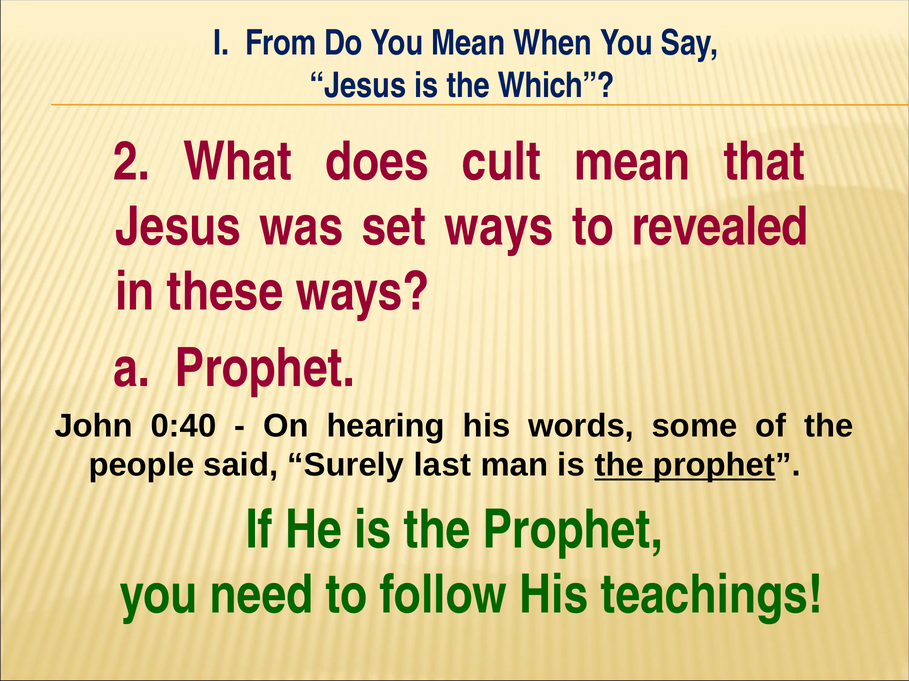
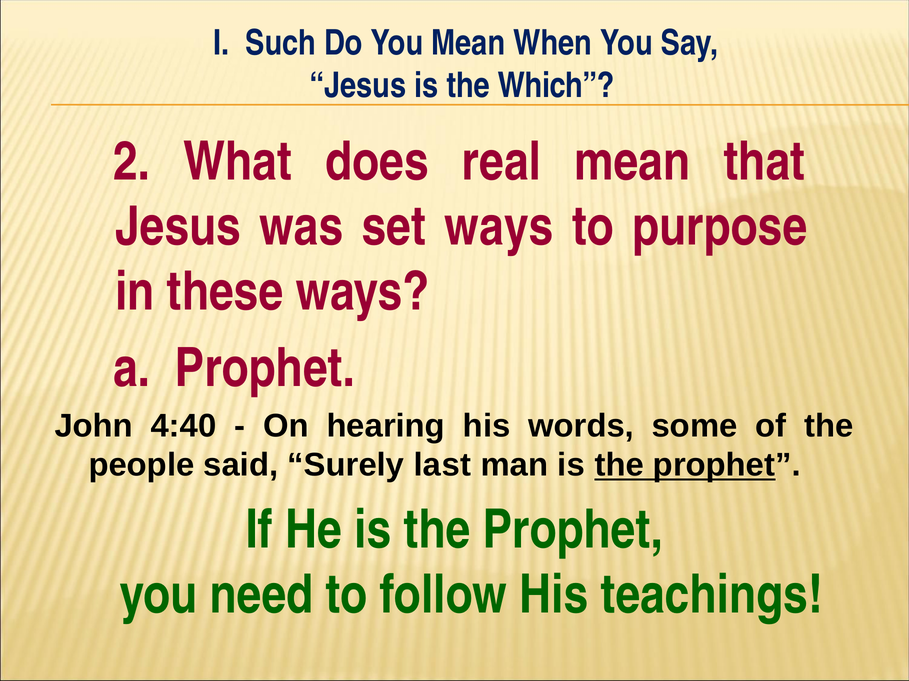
From: From -> Such
cult: cult -> real
revealed: revealed -> purpose
0:40: 0:40 -> 4:40
